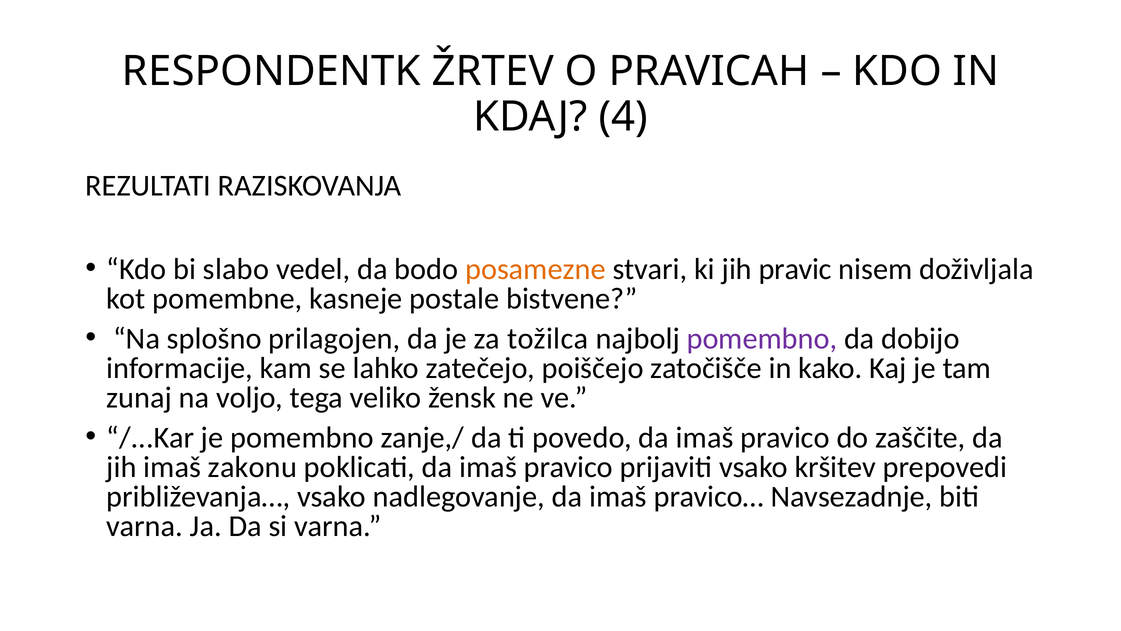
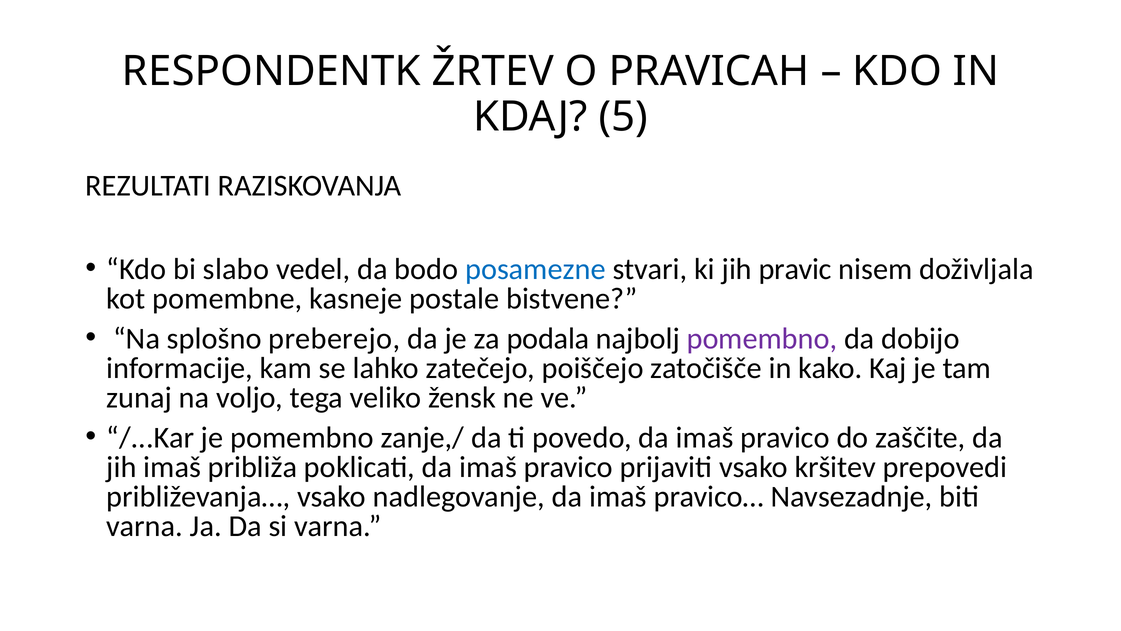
4: 4 -> 5
posamezne colour: orange -> blue
prilagojen: prilagojen -> preberejo
tožilca: tožilca -> podala
zakonu: zakonu -> približa
